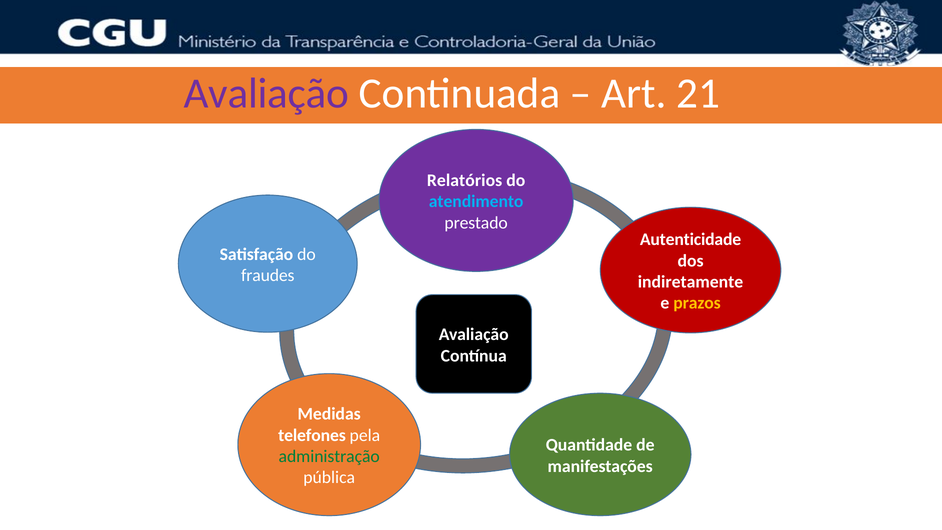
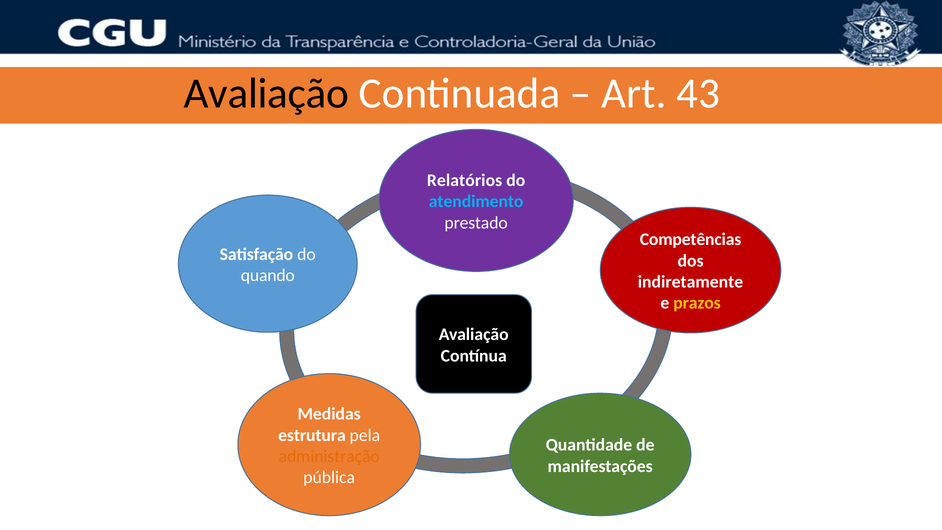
Avaliação at (266, 93) colour: purple -> black
21: 21 -> 43
Autenticidade: Autenticidade -> Competências
fraudes: fraudes -> quando
telefones: telefones -> estrutura
administração colour: green -> orange
